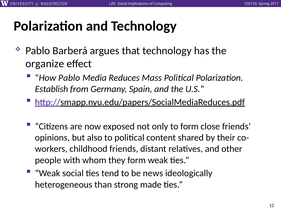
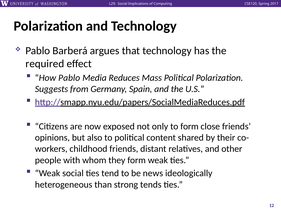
organize: organize -> required
Establish: Establish -> Suggests
made: made -> tends
